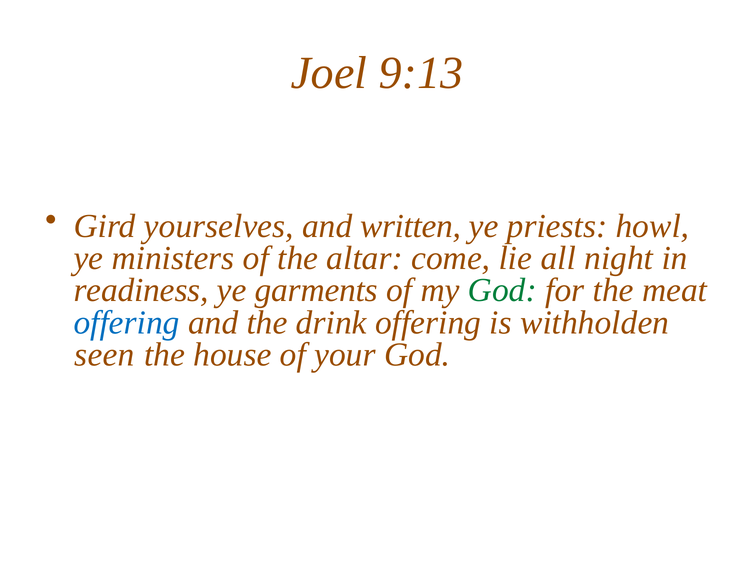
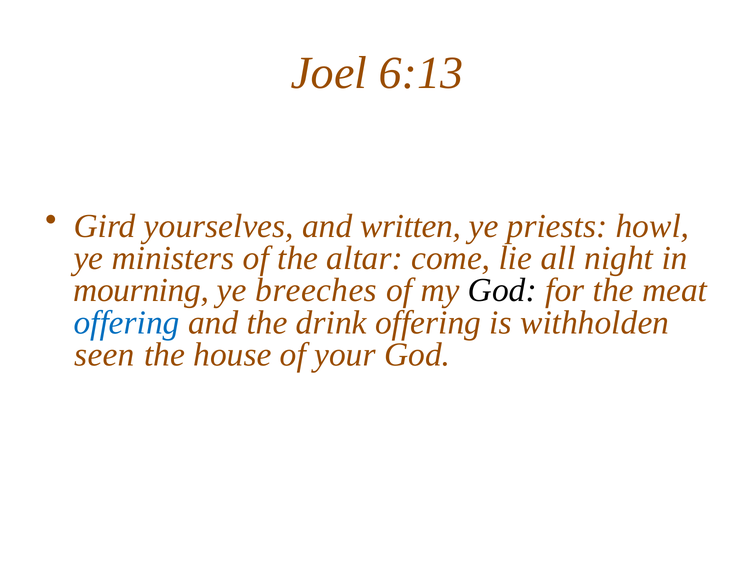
9:13: 9:13 -> 6:13
readiness: readiness -> mourning
garments: garments -> breeches
God at (502, 290) colour: green -> black
